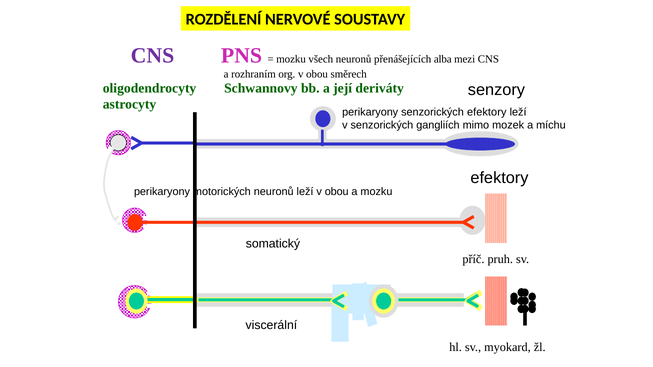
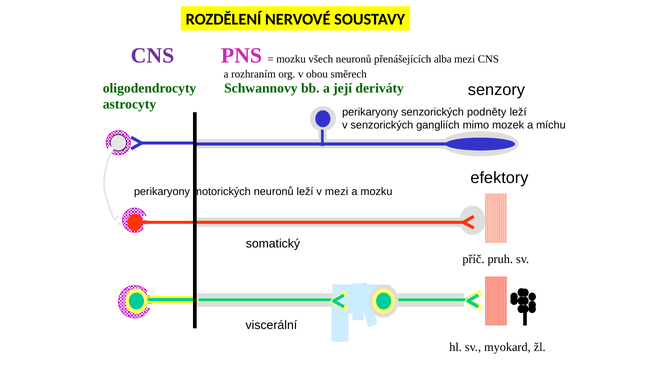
senzorických efektory: efektory -> podněty
leží v obou: obou -> mezi
